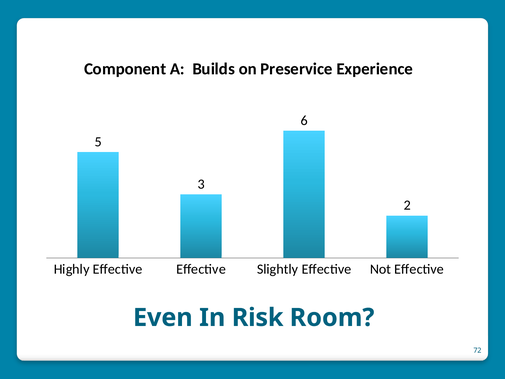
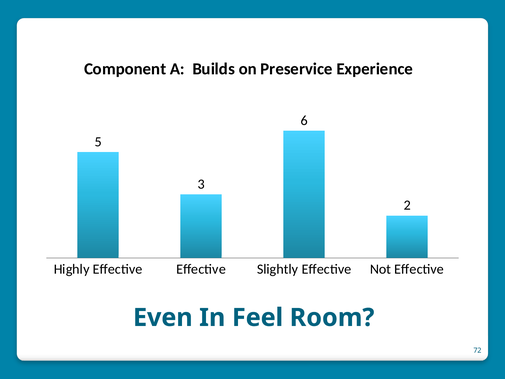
Risk: Risk -> Feel
